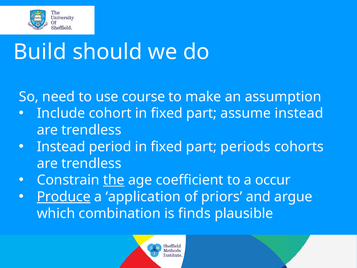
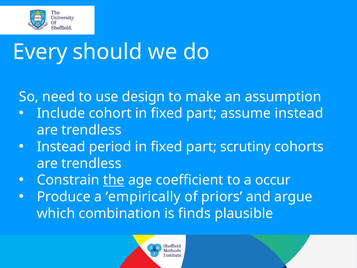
Build: Build -> Every
course: course -> design
periods: periods -> scrutiny
Produce underline: present -> none
application: application -> empirically
